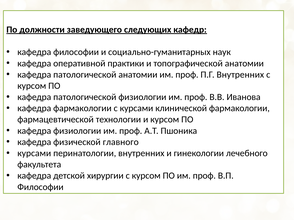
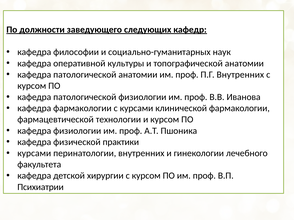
практики: практики -> культуры
главного: главного -> практики
Философии at (40, 187): Философии -> Психиатрии
